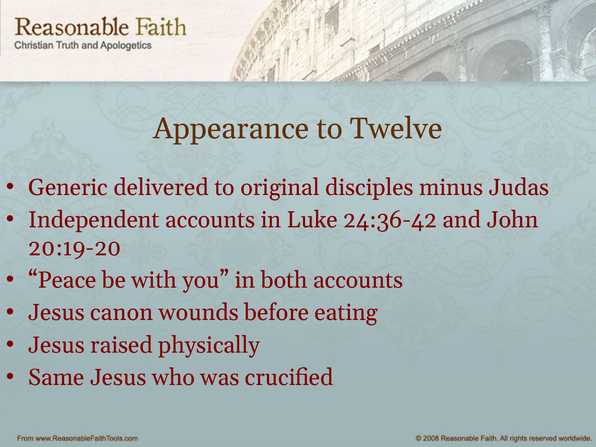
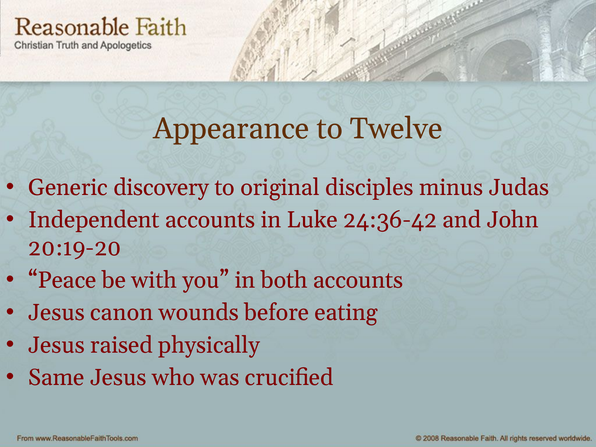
delivered: delivered -> discovery
